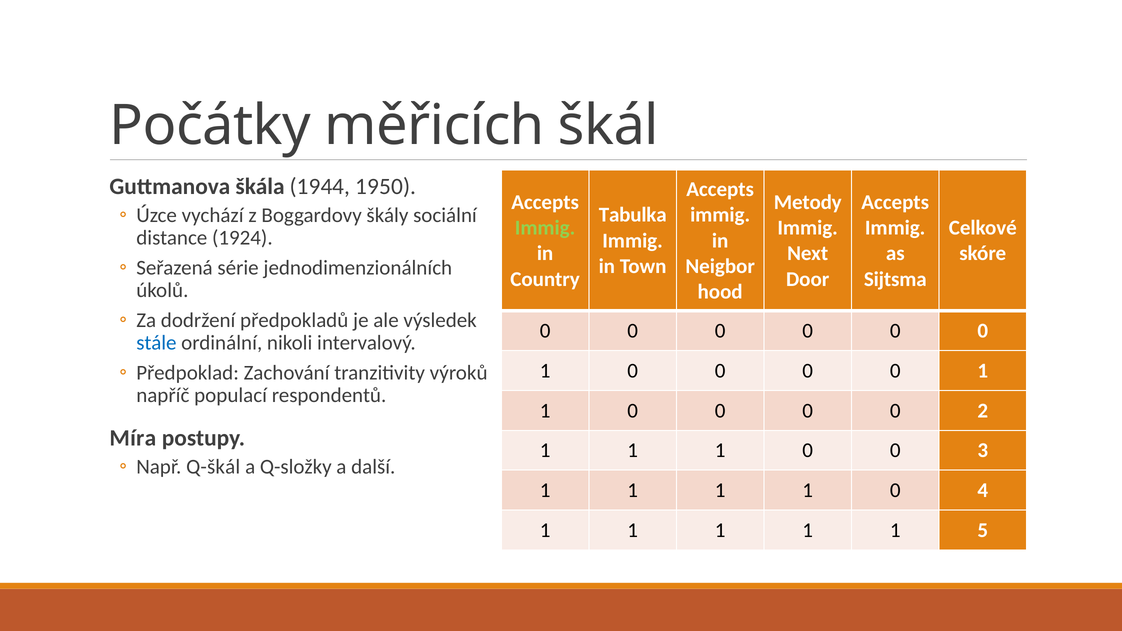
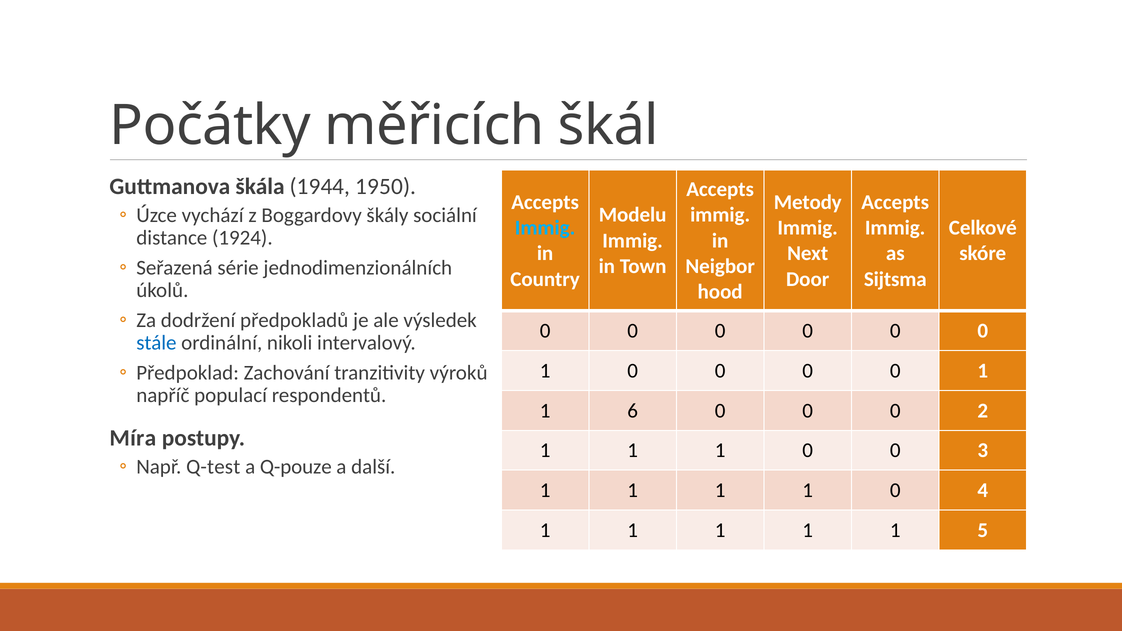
Tabulka: Tabulka -> Modelu
Immig at (545, 228) colour: light green -> light blue
0 at (633, 411): 0 -> 6
Q-škál: Q-škál -> Q-test
Q-složky: Q-složky -> Q-pouze
